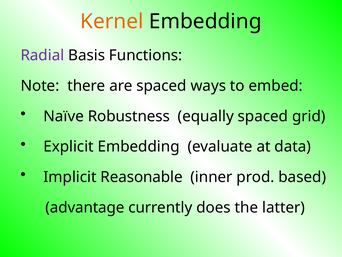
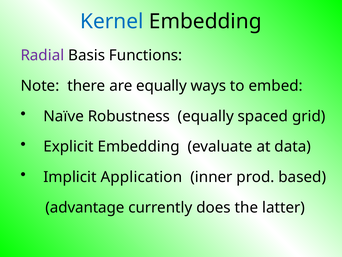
Kernel colour: orange -> blue
are spaced: spaced -> equally
Reasonable: Reasonable -> Application
